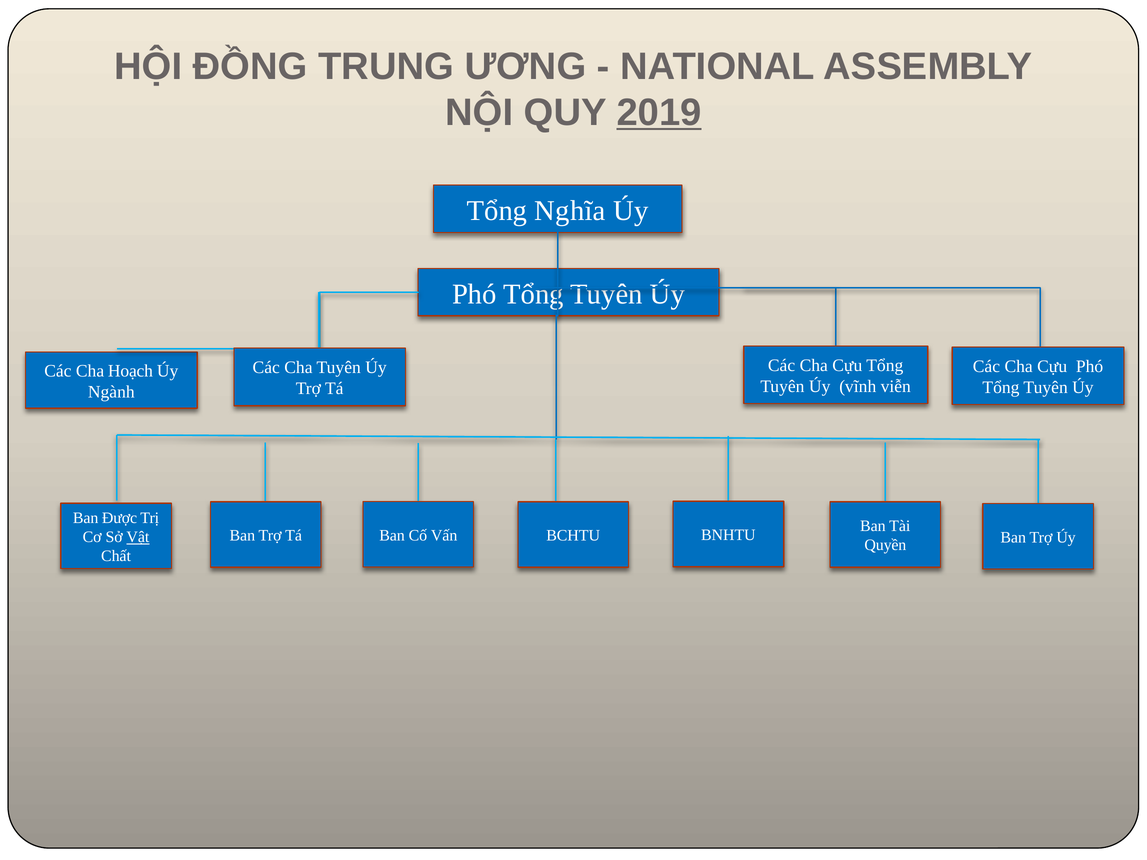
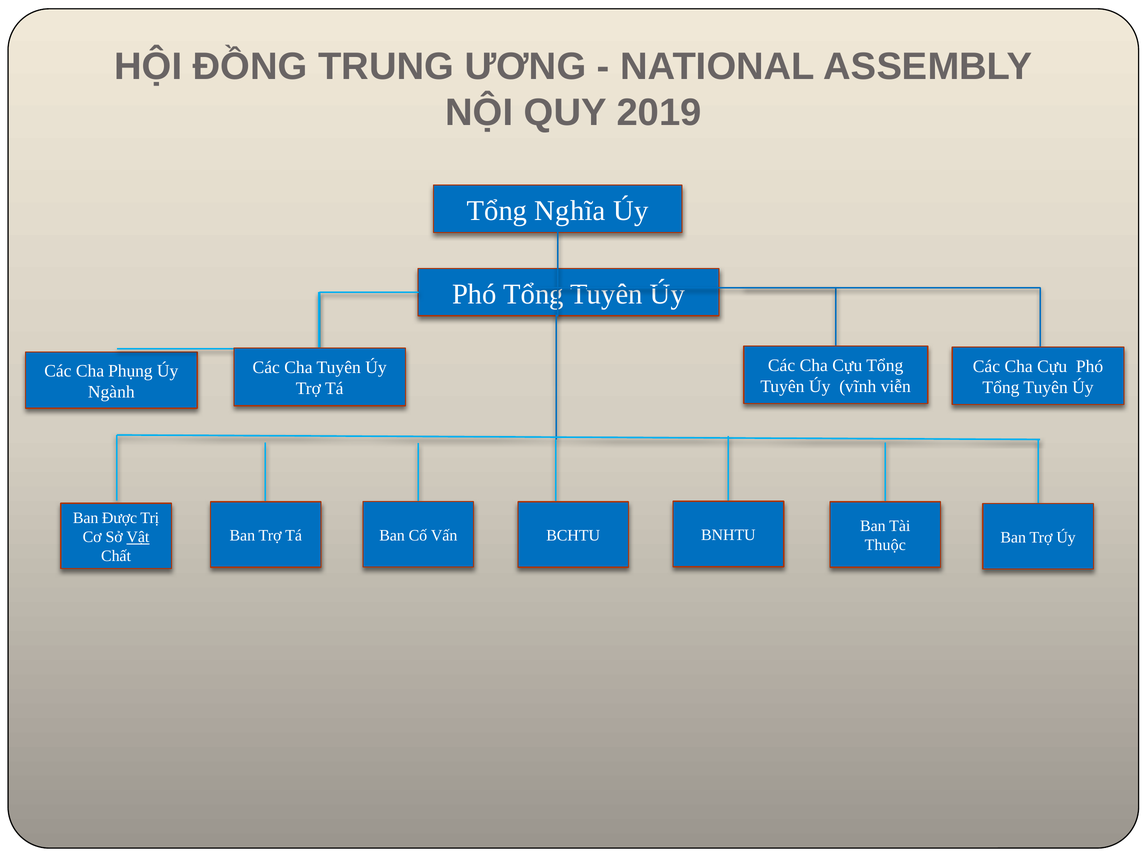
2019 underline: present -> none
Hoạch: Hoạch -> Phụng
Quyền: Quyền -> Thuộc
